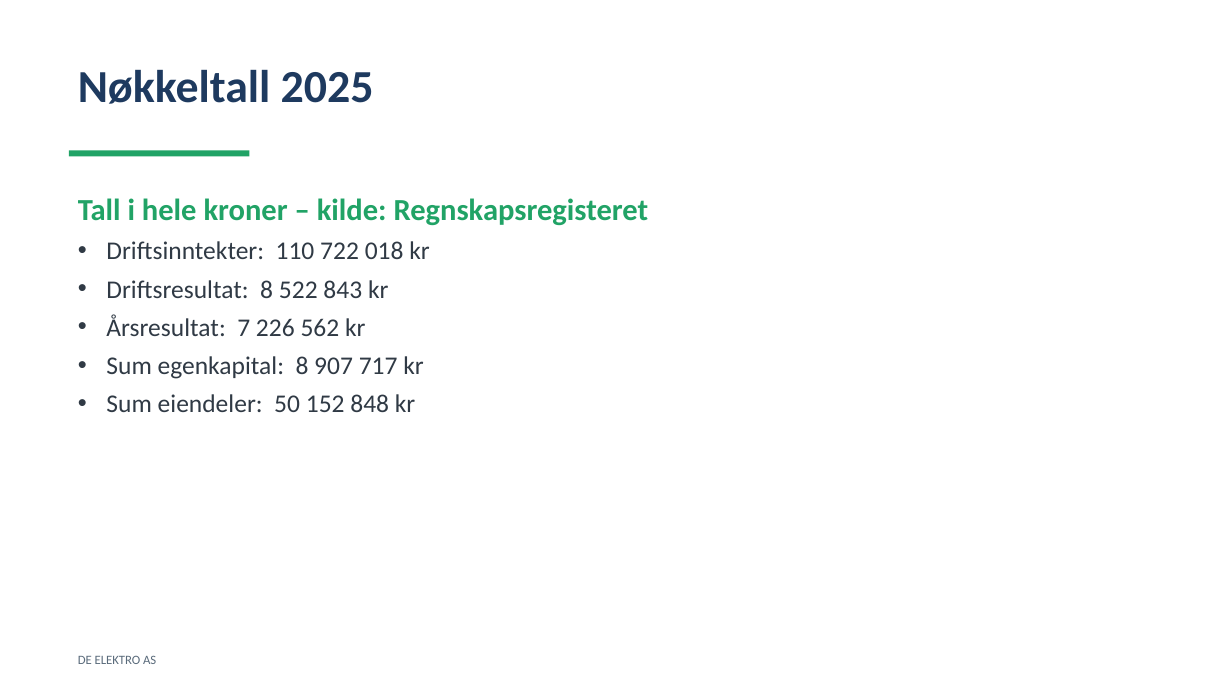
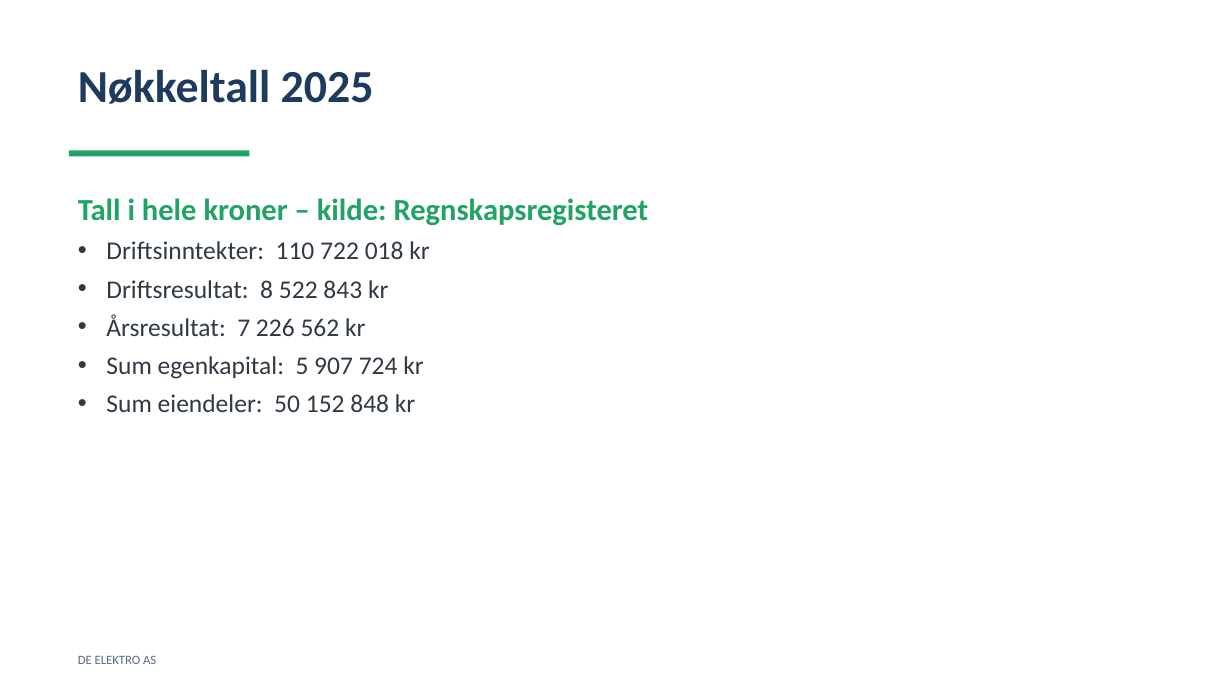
egenkapital 8: 8 -> 5
717: 717 -> 724
